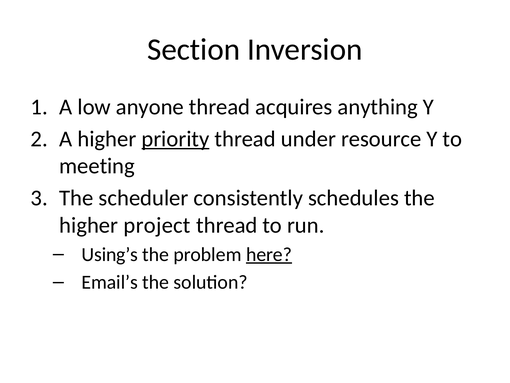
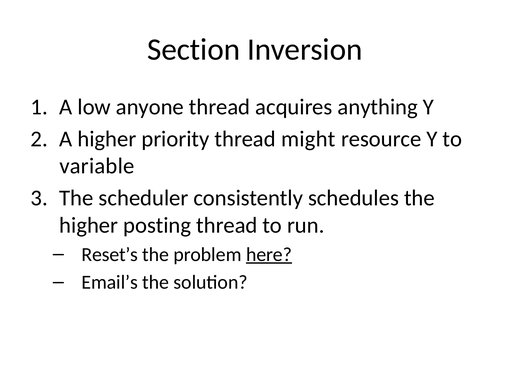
priority underline: present -> none
under: under -> might
meeting: meeting -> variable
project: project -> posting
Using’s: Using’s -> Reset’s
